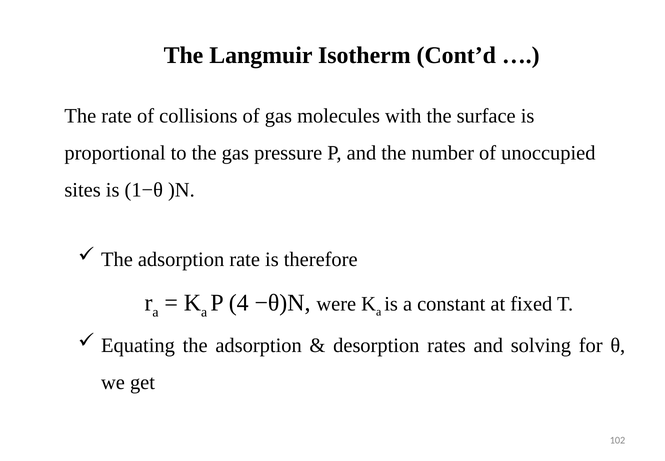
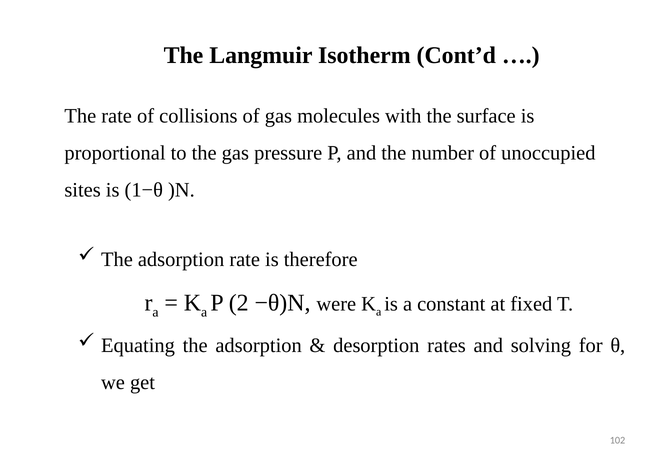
4: 4 -> 2
